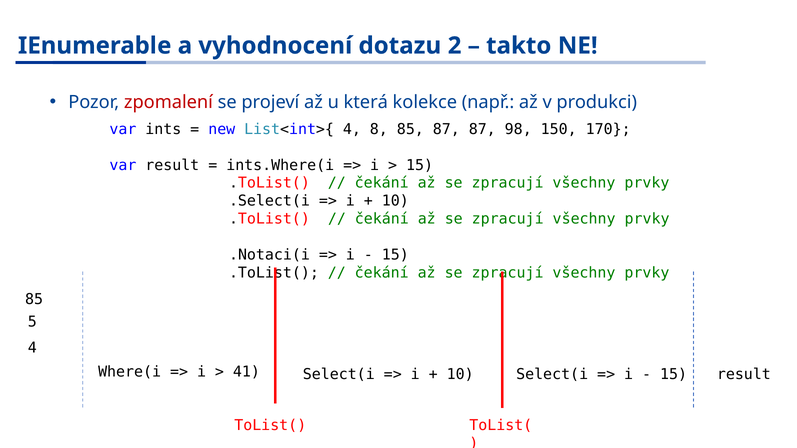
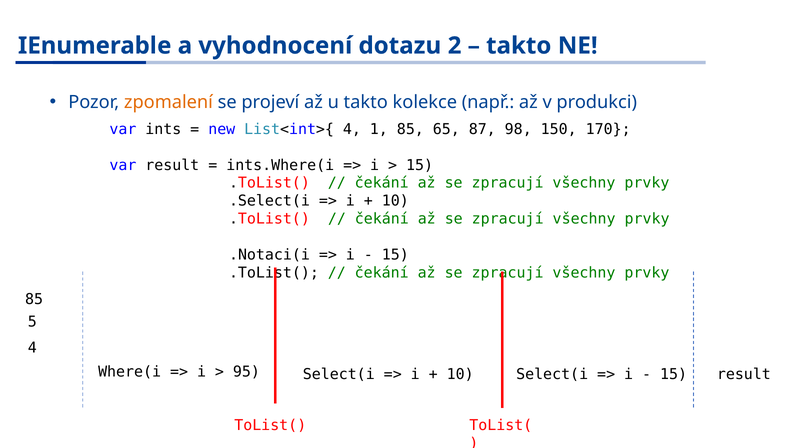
zpomalení colour: red -> orange
u která: která -> takto
8: 8 -> 1
85 87: 87 -> 65
41: 41 -> 95
